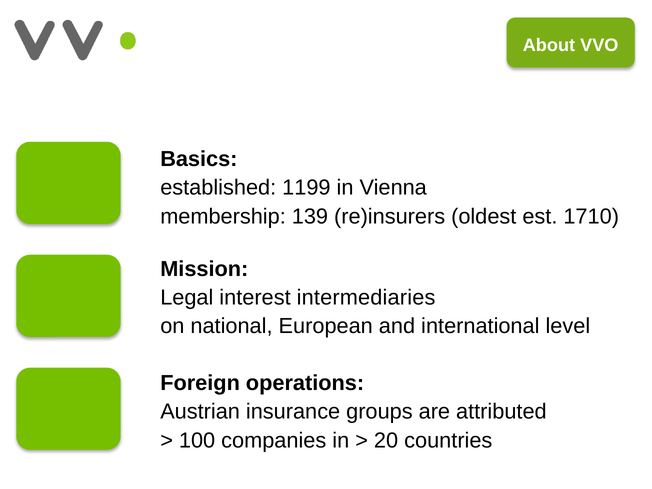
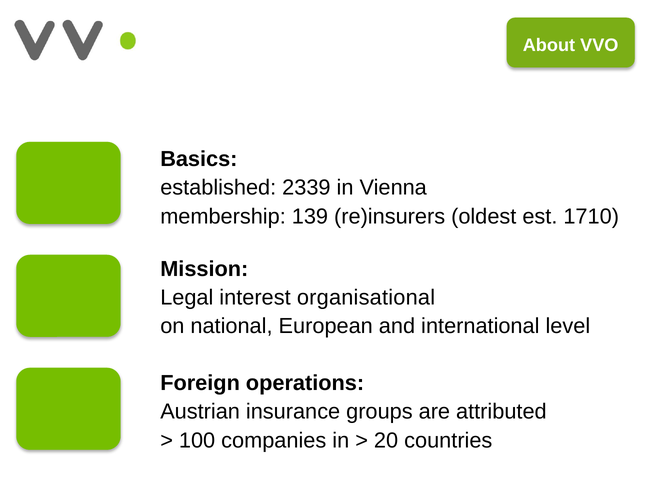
1199: 1199 -> 2339
intermediaries: intermediaries -> organisational
